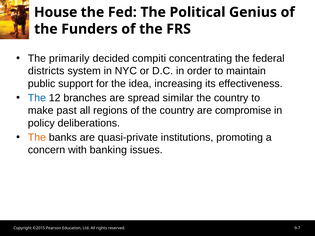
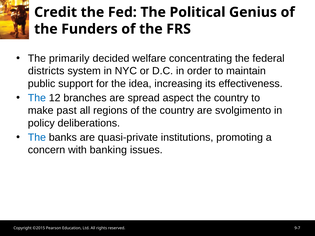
House: House -> Credit
compiti: compiti -> welfare
similar: similar -> aspect
compromise: compromise -> svolgimento
The at (37, 138) colour: orange -> blue
